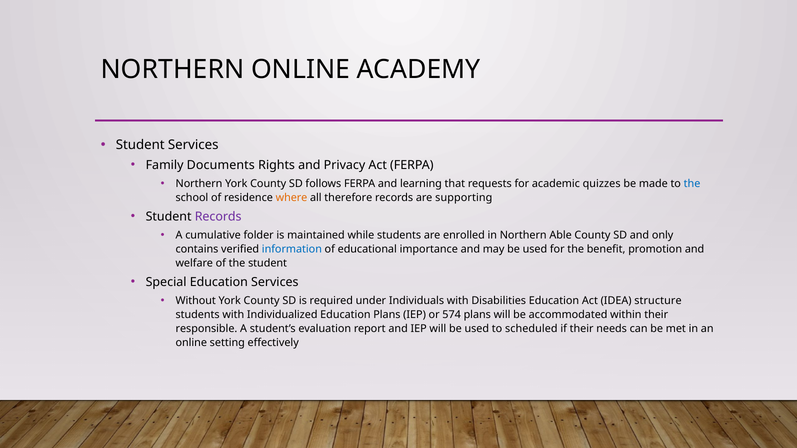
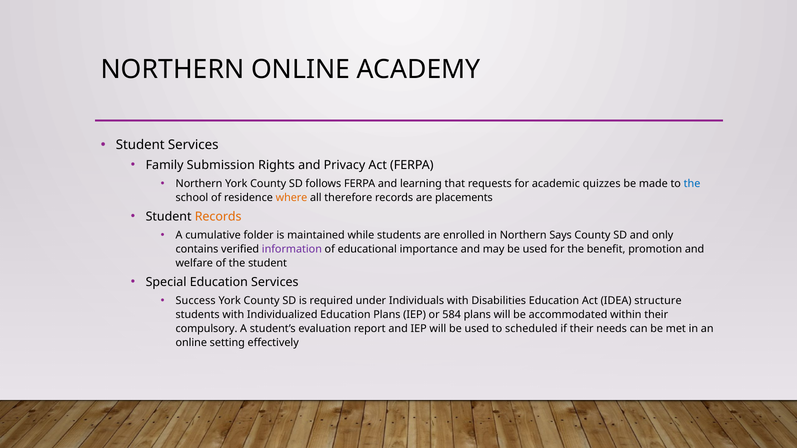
Documents: Documents -> Submission
supporting: supporting -> placements
Records at (218, 217) colour: purple -> orange
Able: Able -> Says
information colour: blue -> purple
Without: Without -> Success
574: 574 -> 584
responsible: responsible -> compulsory
